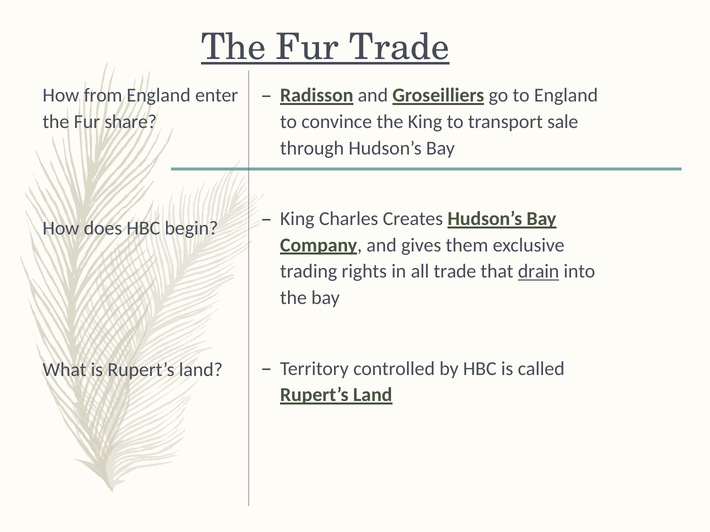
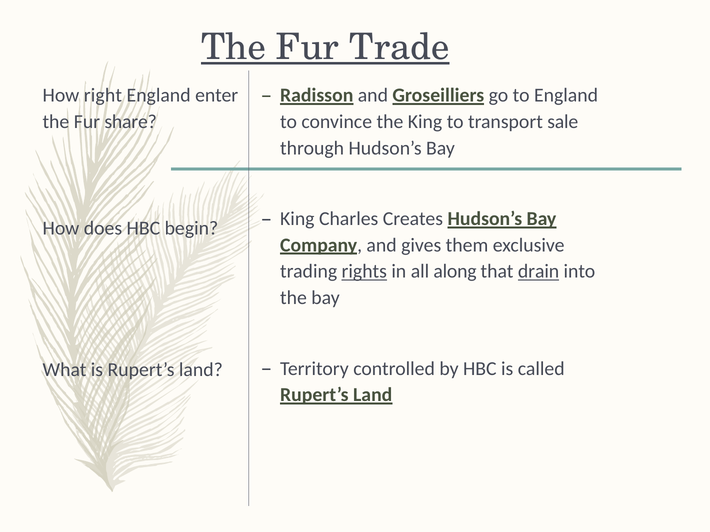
from: from -> right
rights underline: none -> present
all trade: trade -> along
